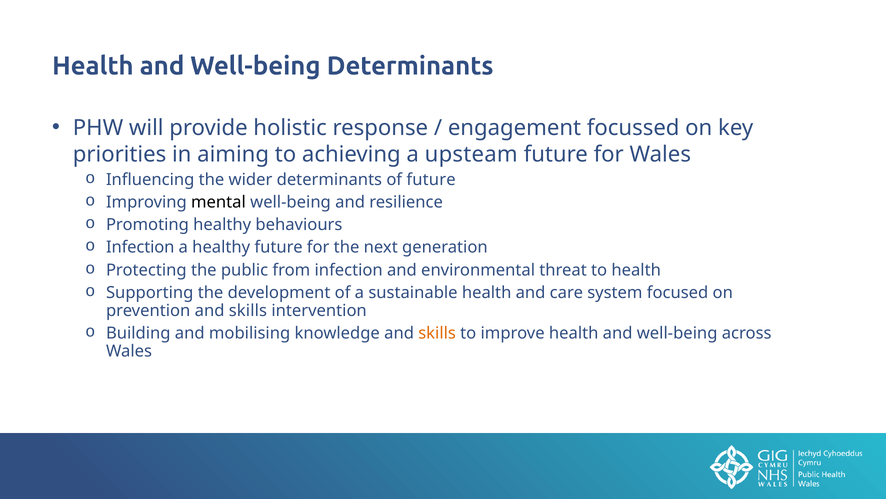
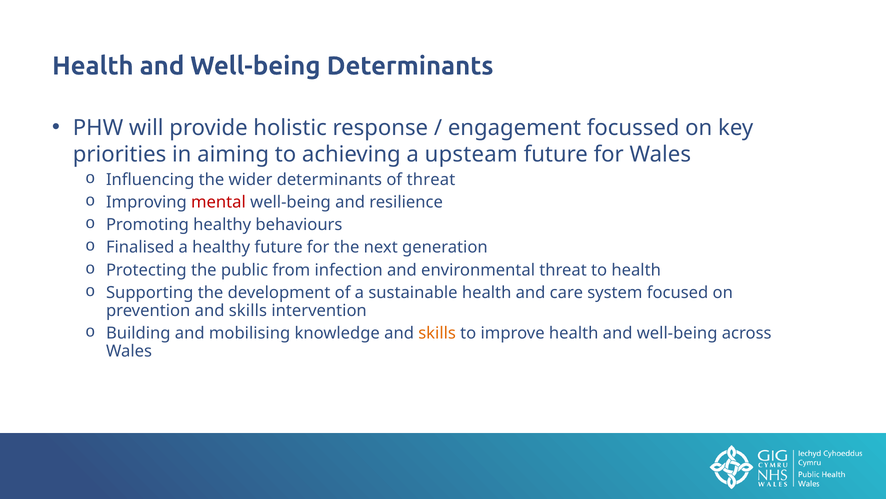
of future: future -> threat
mental colour: black -> red
Infection at (140, 247): Infection -> Finalised
